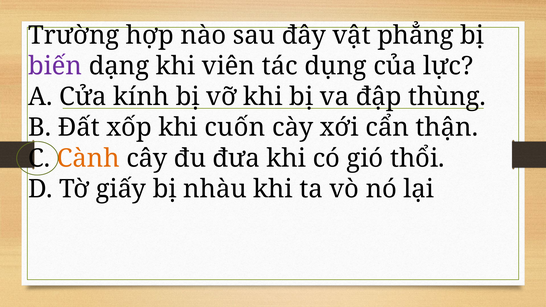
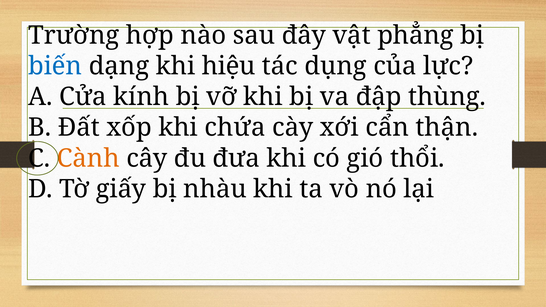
biến colour: purple -> blue
viên: viên -> hiệu
cuốn: cuốn -> chứa
